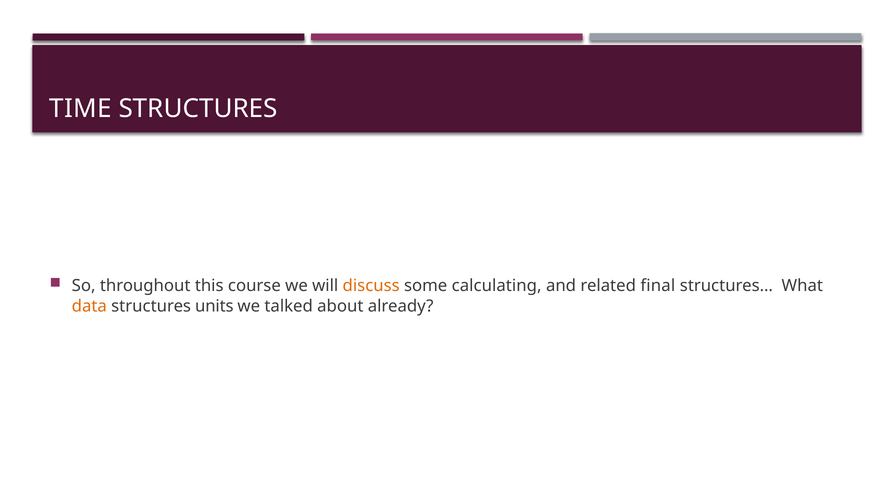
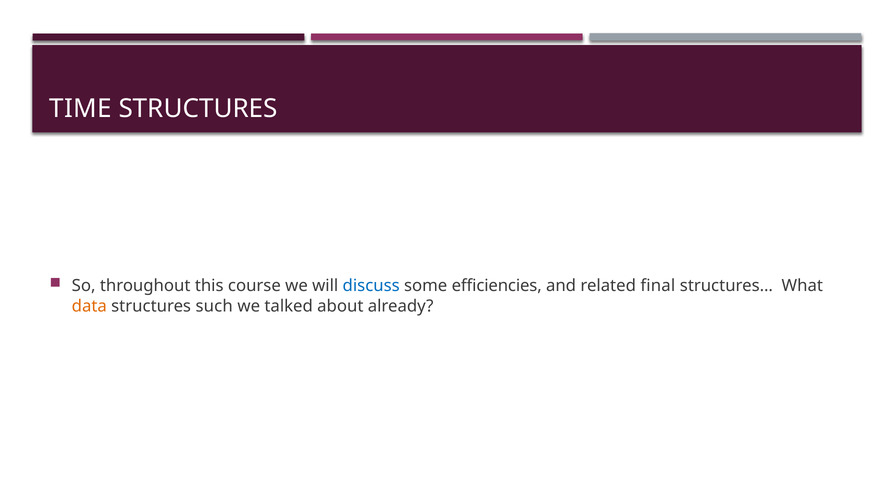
discuss colour: orange -> blue
calculating: calculating -> efficiencies
units: units -> such
